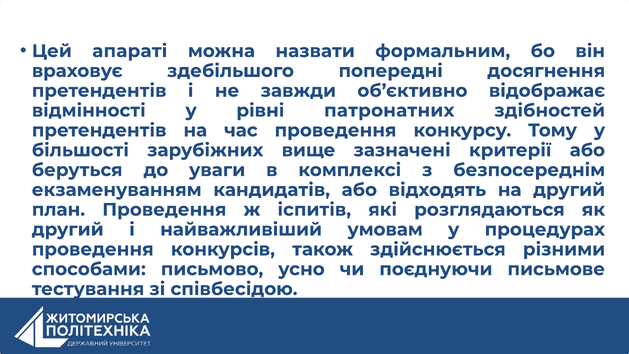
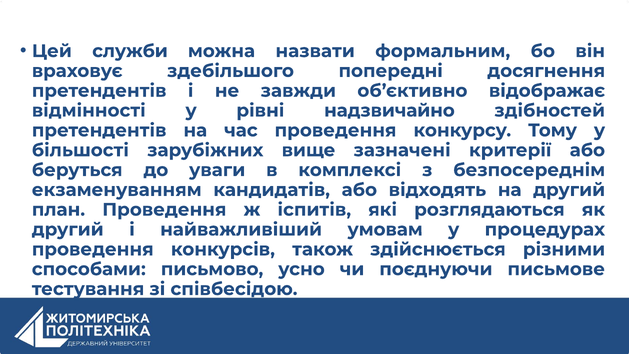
апараті: апараті -> служби
патронатних: патронатних -> надзвичайно
